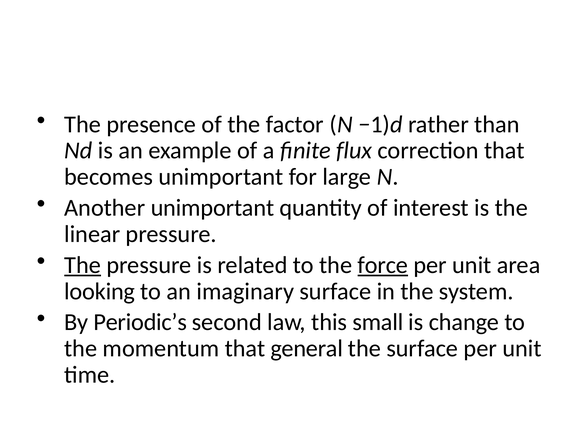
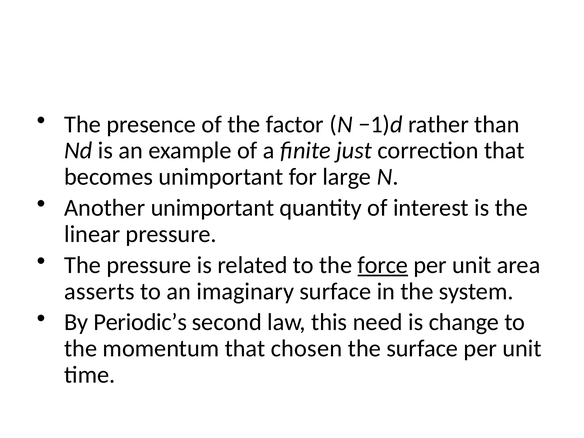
flux: flux -> just
The at (83, 265) underline: present -> none
looking: looking -> asserts
small: small -> need
general: general -> chosen
